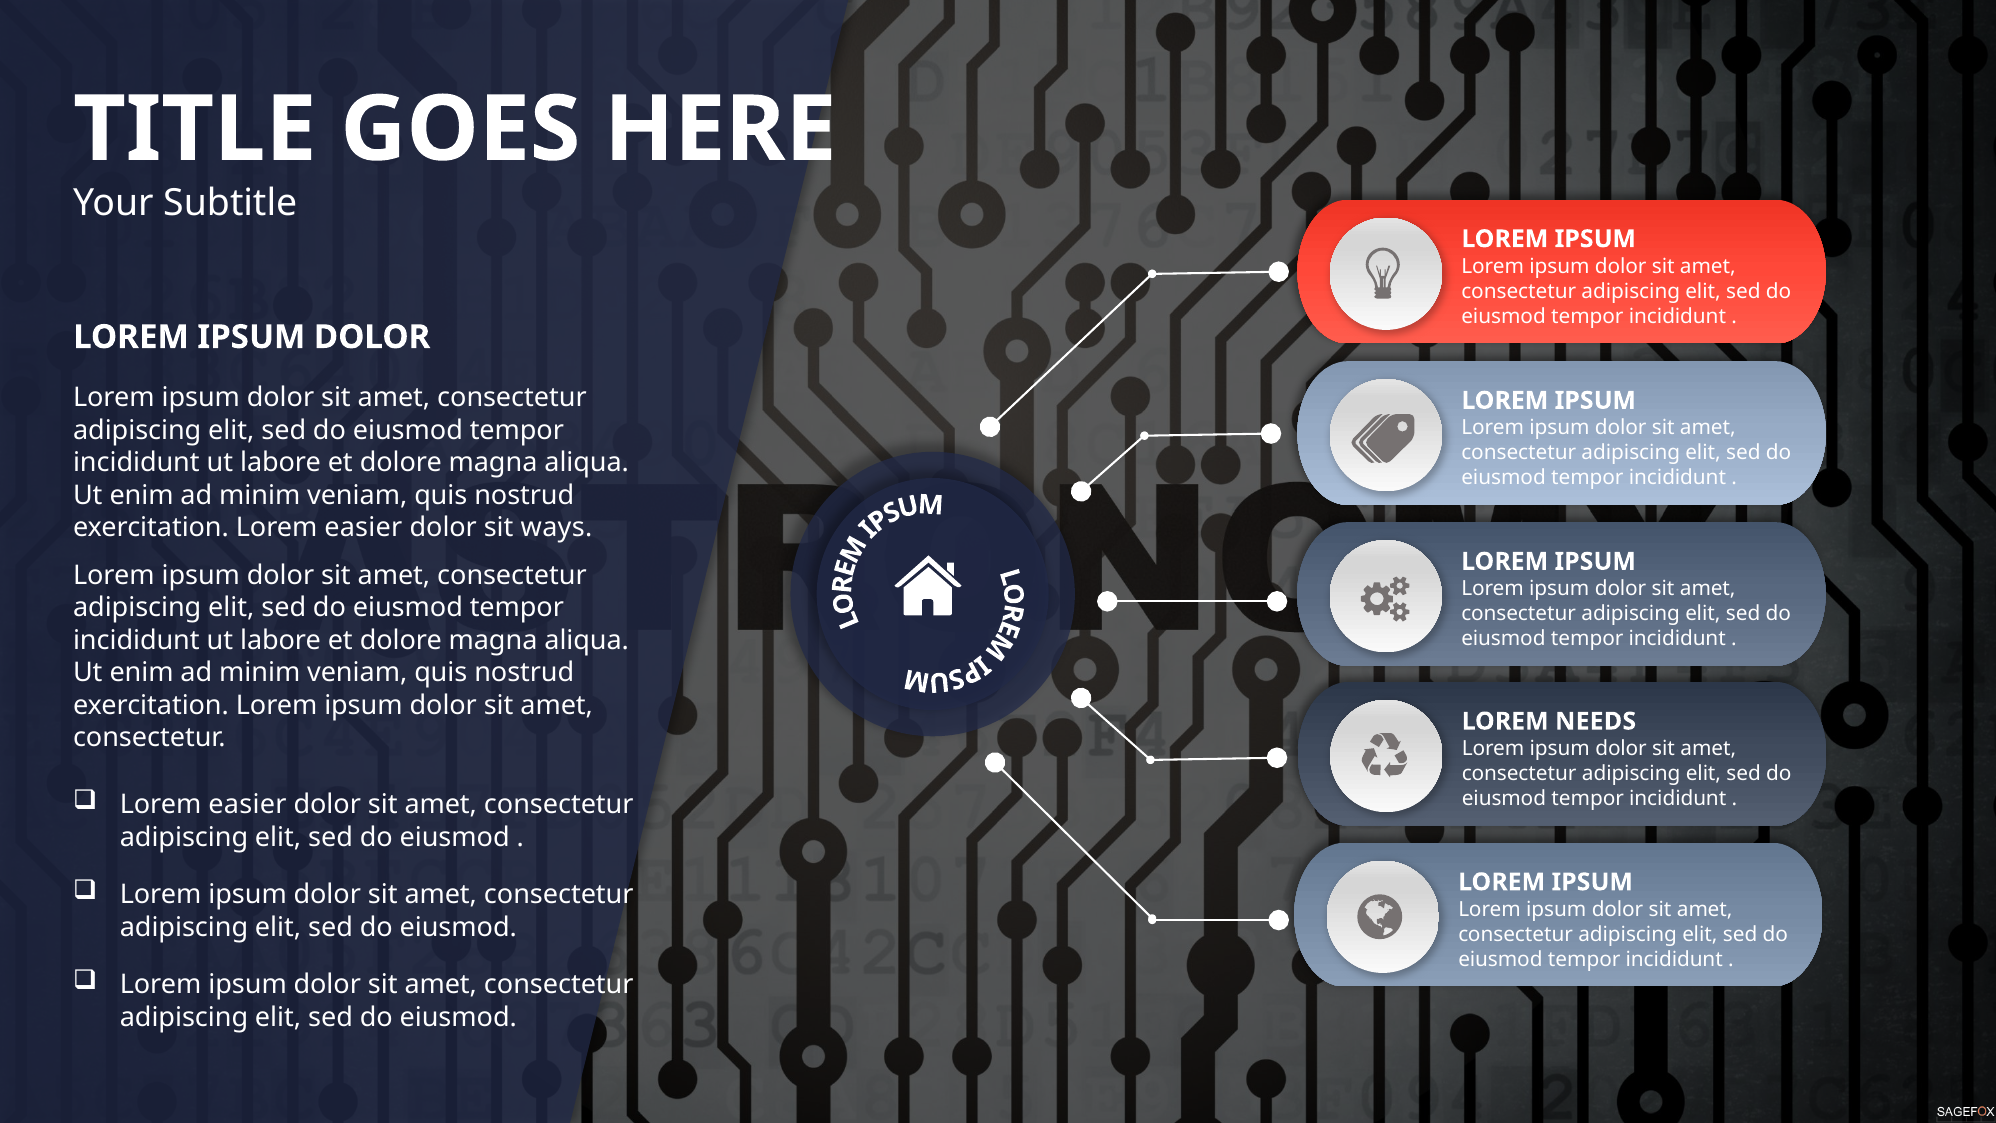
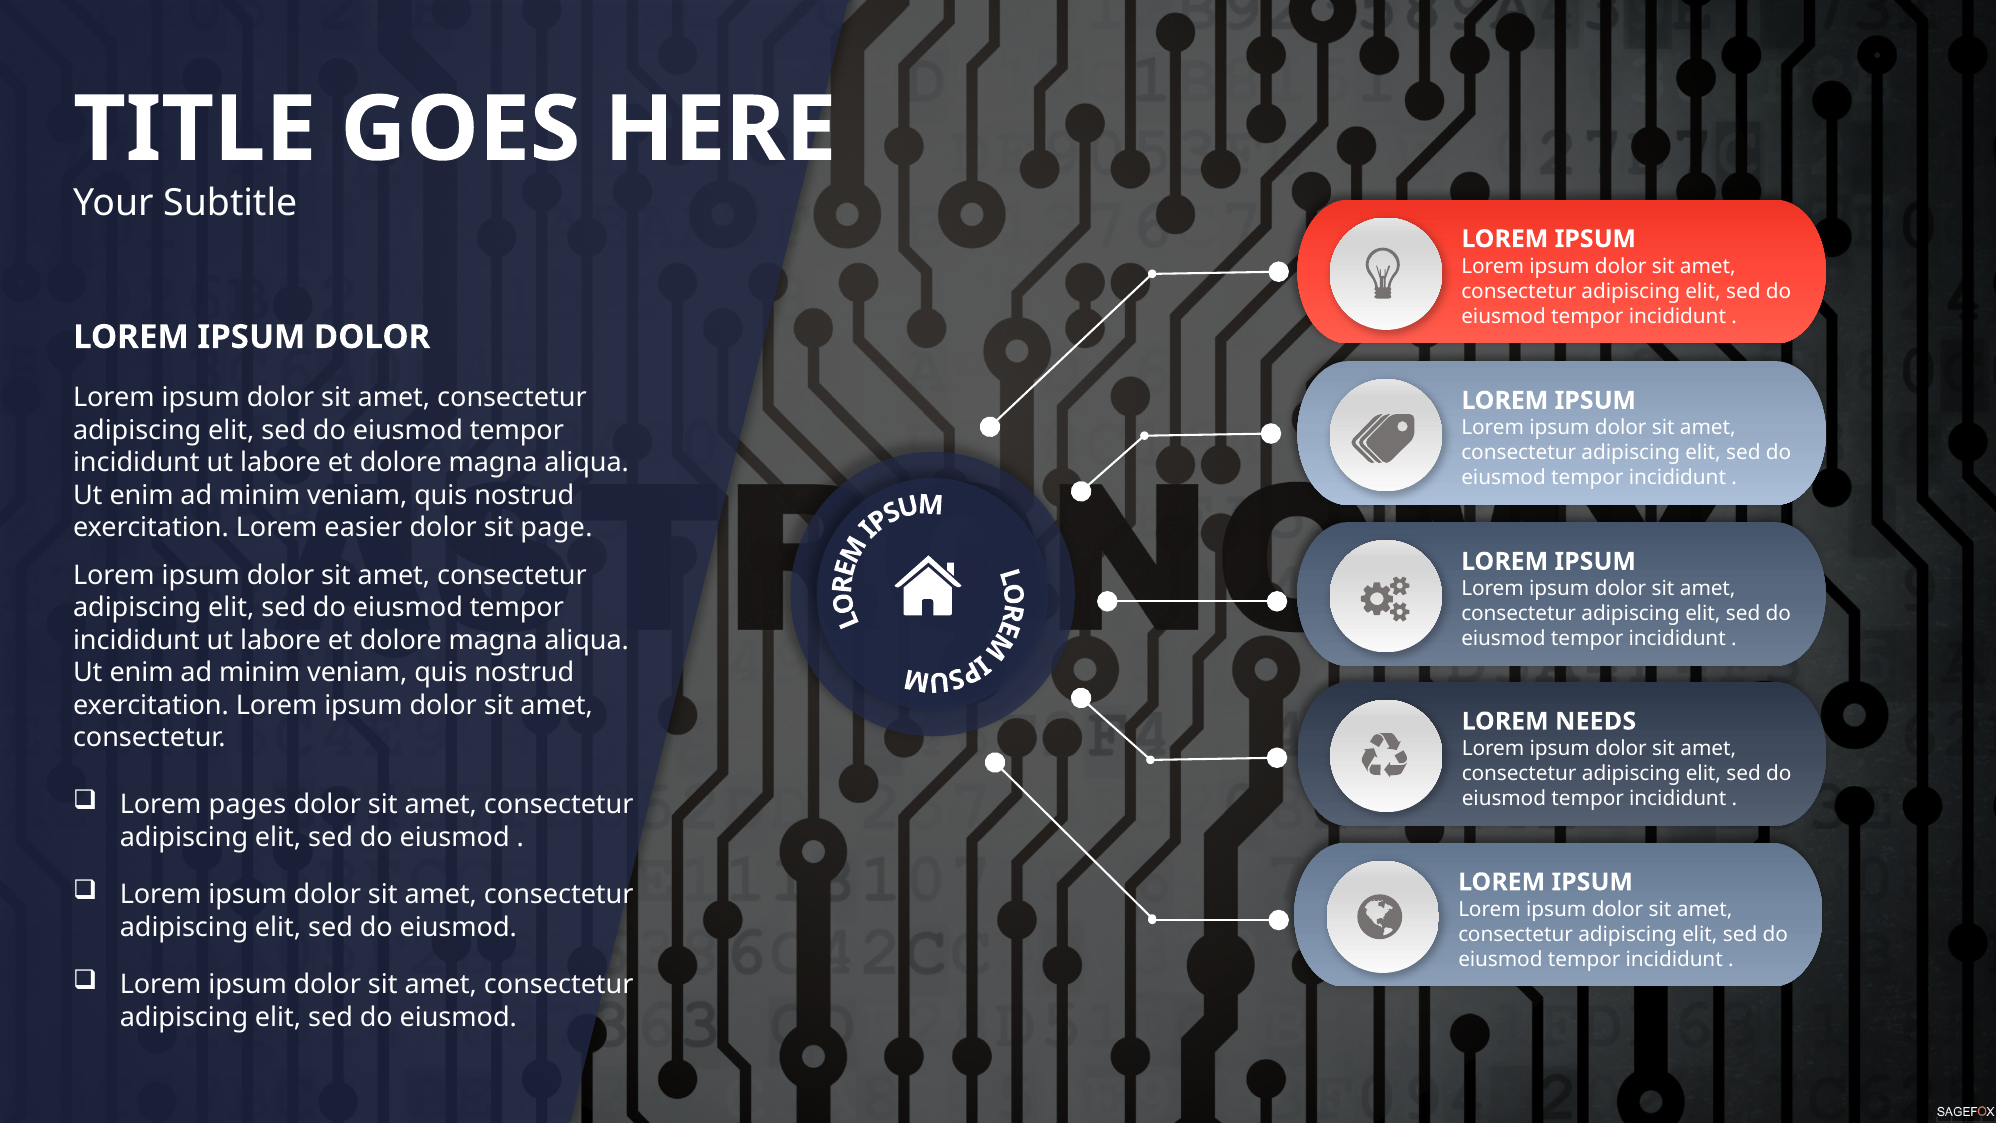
ways: ways -> page
easier at (247, 805): easier -> pages
